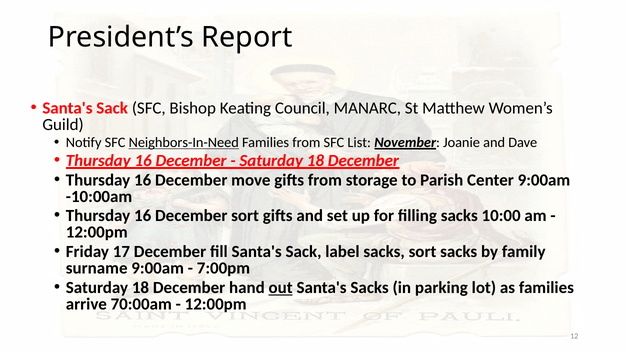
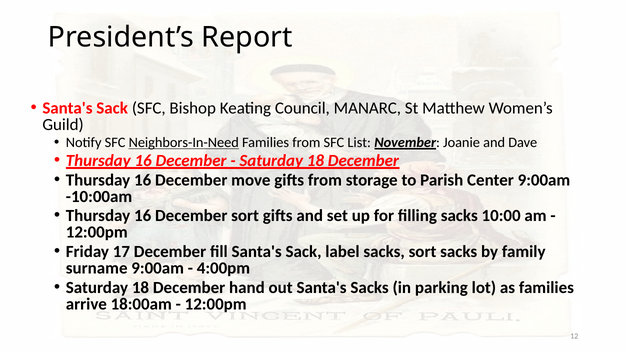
7:00pm: 7:00pm -> 4:00pm
out underline: present -> none
70:00am: 70:00am -> 18:00am
